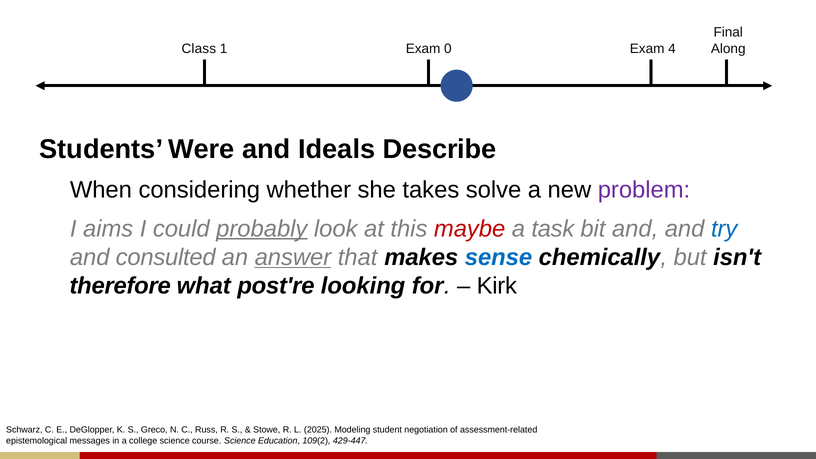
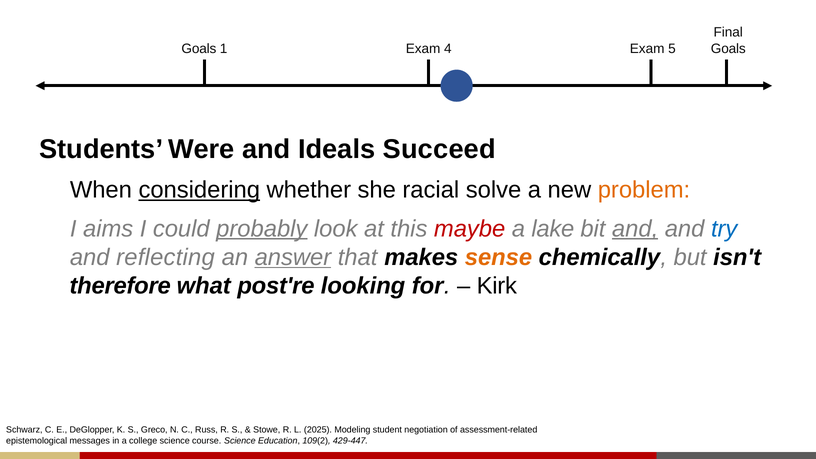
Along at (728, 49): Along -> Goals
Class at (199, 49): Class -> Goals
0: 0 -> 4
4: 4 -> 5
Describe: Describe -> Succeed
considering underline: none -> present
takes: takes -> racial
problem colour: purple -> orange
task: task -> lake
and at (635, 229) underline: none -> present
consulted: consulted -> reflecting
sense colour: blue -> orange
